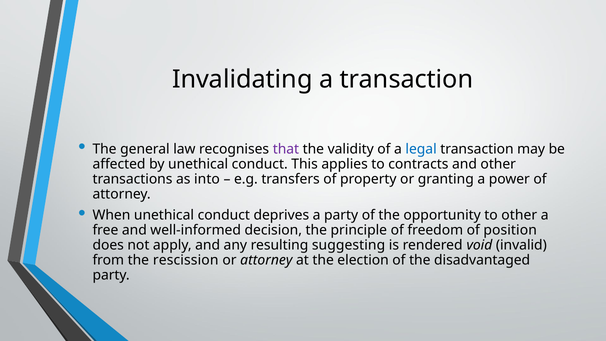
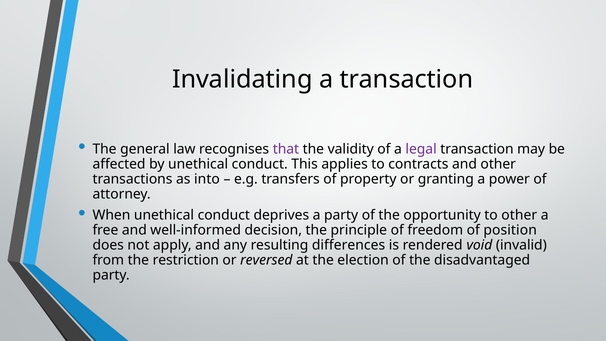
legal colour: blue -> purple
suggesting: suggesting -> differences
rescission: rescission -> restriction
or attorney: attorney -> reversed
